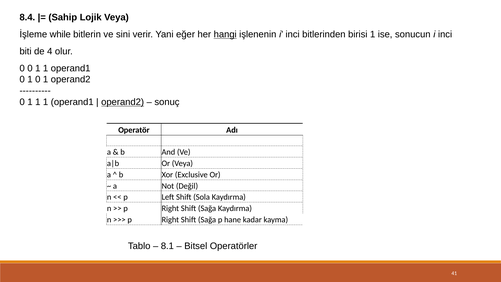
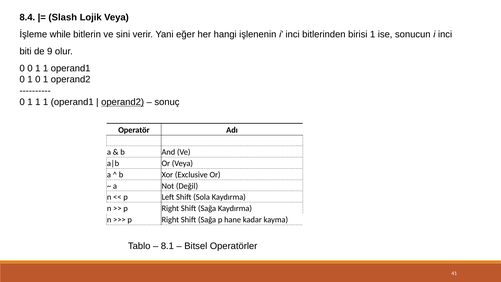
Sahip: Sahip -> Slash
hangi underline: present -> none
4: 4 -> 9
